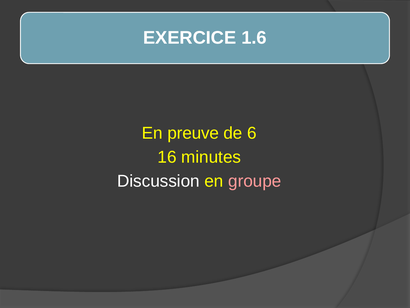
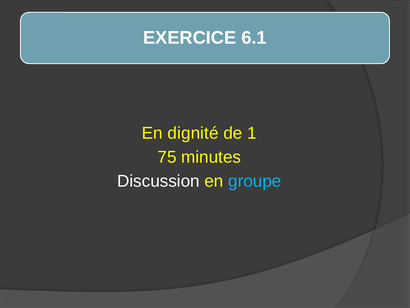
1.6: 1.6 -> 6.1
preuve: preuve -> dignité
6: 6 -> 1
16: 16 -> 75
groupe colour: pink -> light blue
